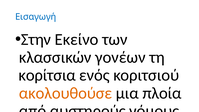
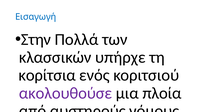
Εκείνο: Εκείνο -> Πολλά
γονέων: γονέων -> υπήρχε
ακολουθούσε colour: orange -> purple
